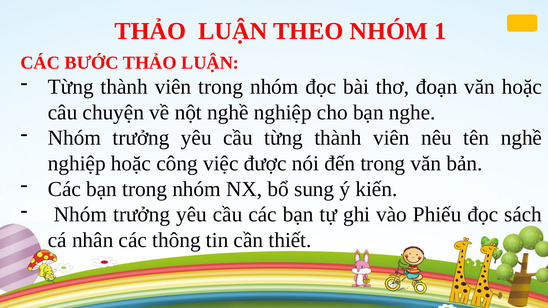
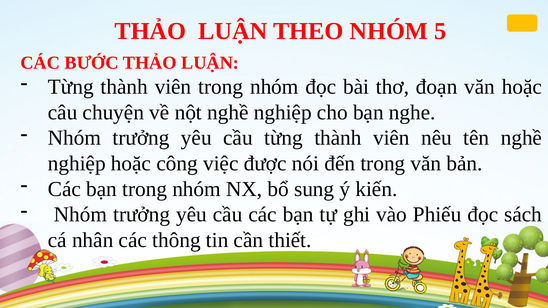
1: 1 -> 5
